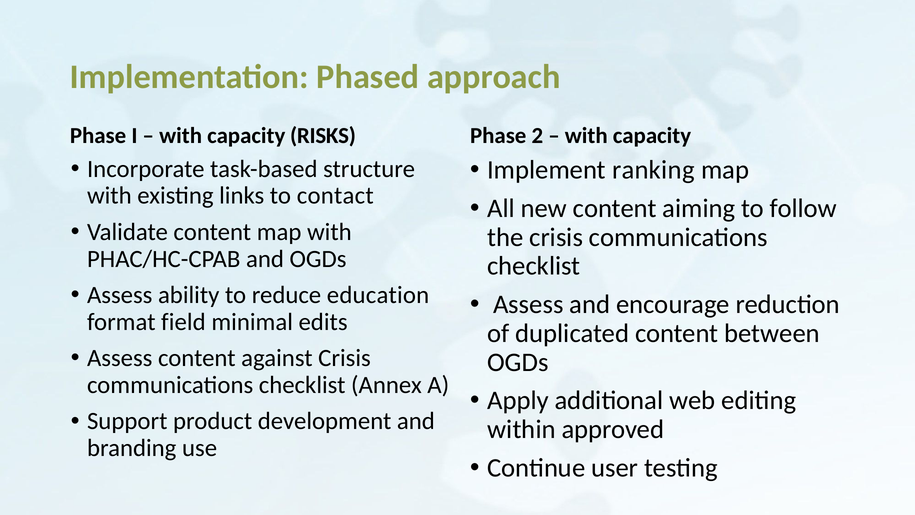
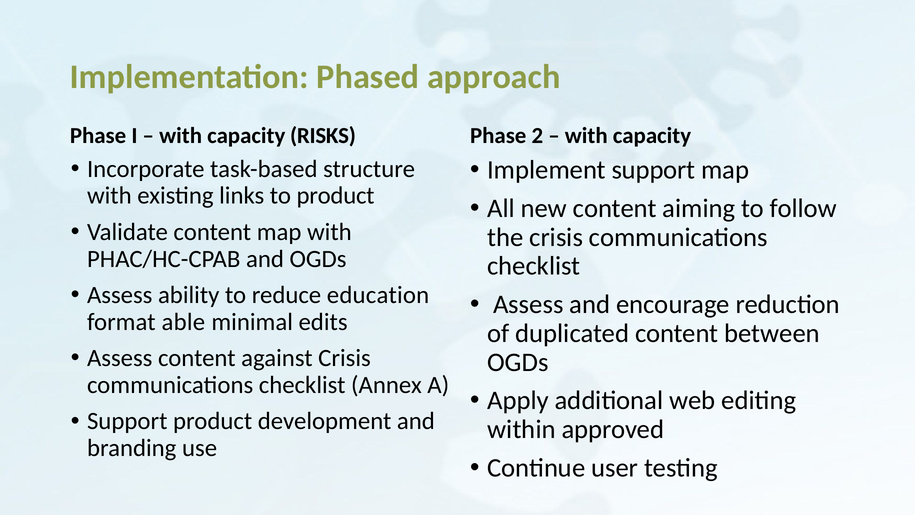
Implement ranking: ranking -> support
to contact: contact -> product
field: field -> able
